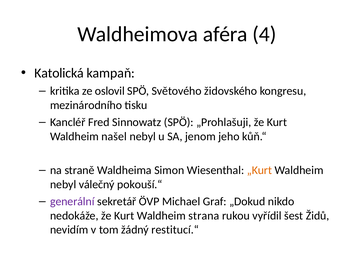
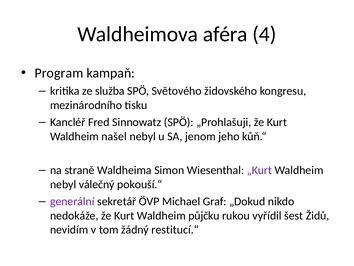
Katolická: Katolická -> Program
oslovil: oslovil -> služba
„Kurt colour: orange -> purple
strana: strana -> půjčku
